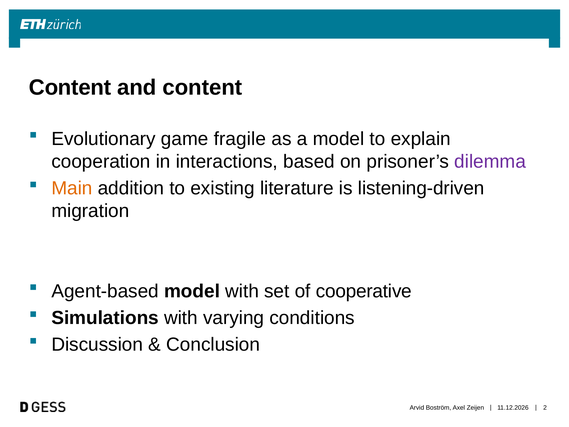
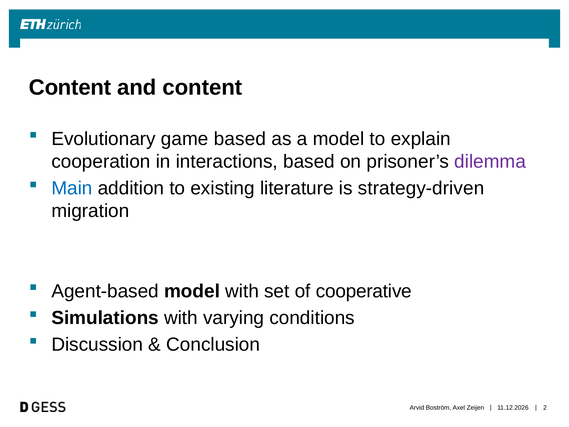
game fragile: fragile -> based
Main colour: orange -> blue
listening-driven: listening-driven -> strategy-driven
